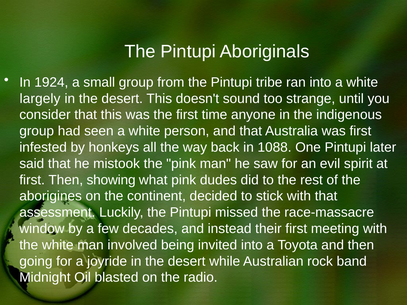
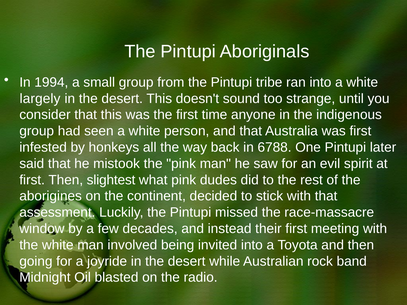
1924: 1924 -> 1994
1088: 1088 -> 6788
showing: showing -> slightest
